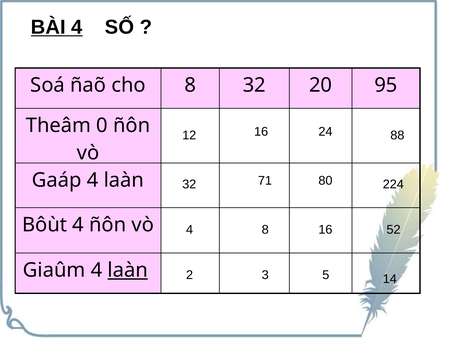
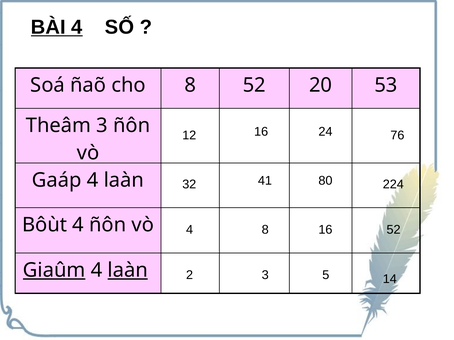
8 32: 32 -> 52
95: 95 -> 53
Theâm 0: 0 -> 3
88: 88 -> 76
71: 71 -> 41
Giaûm underline: none -> present
